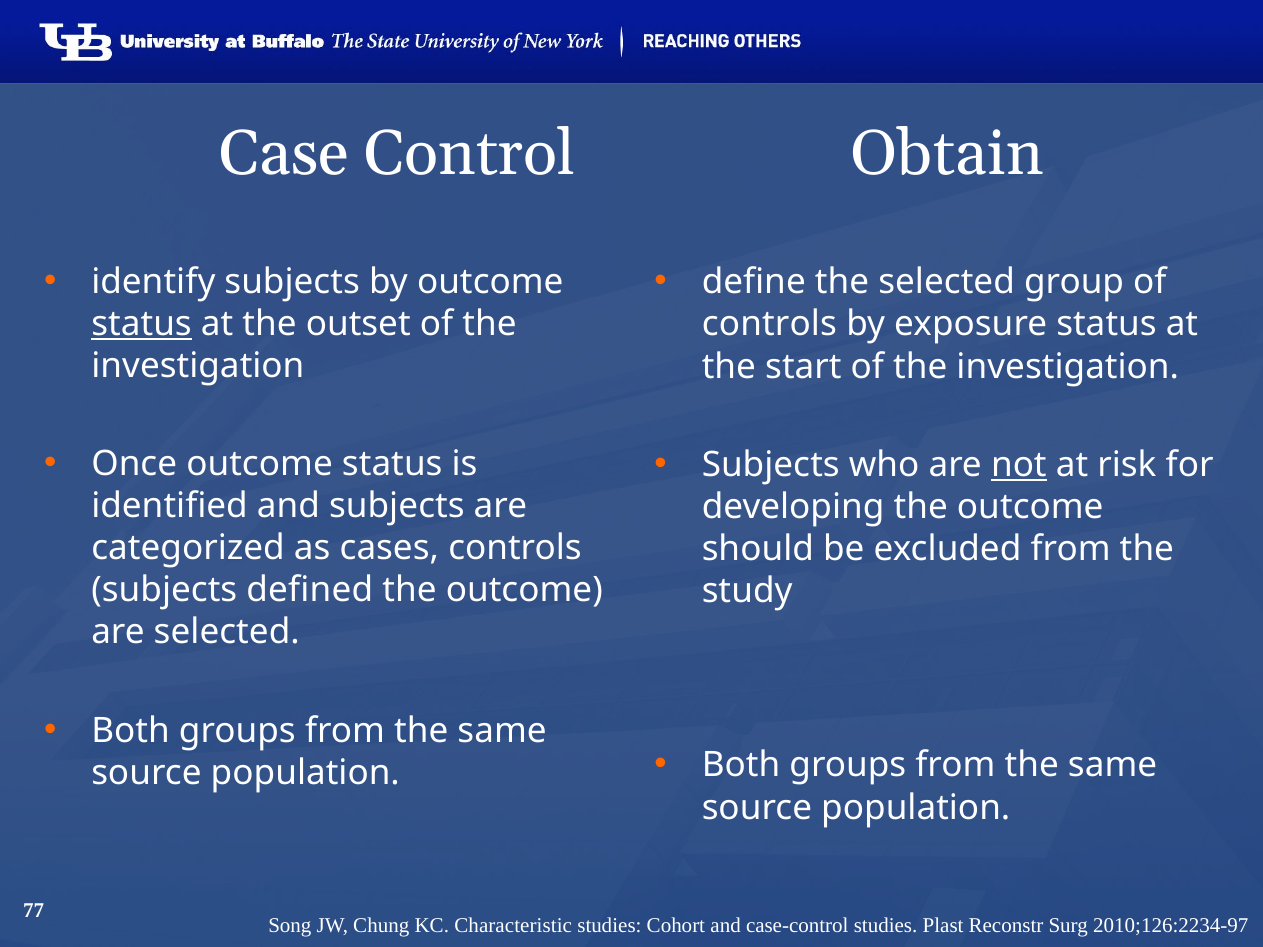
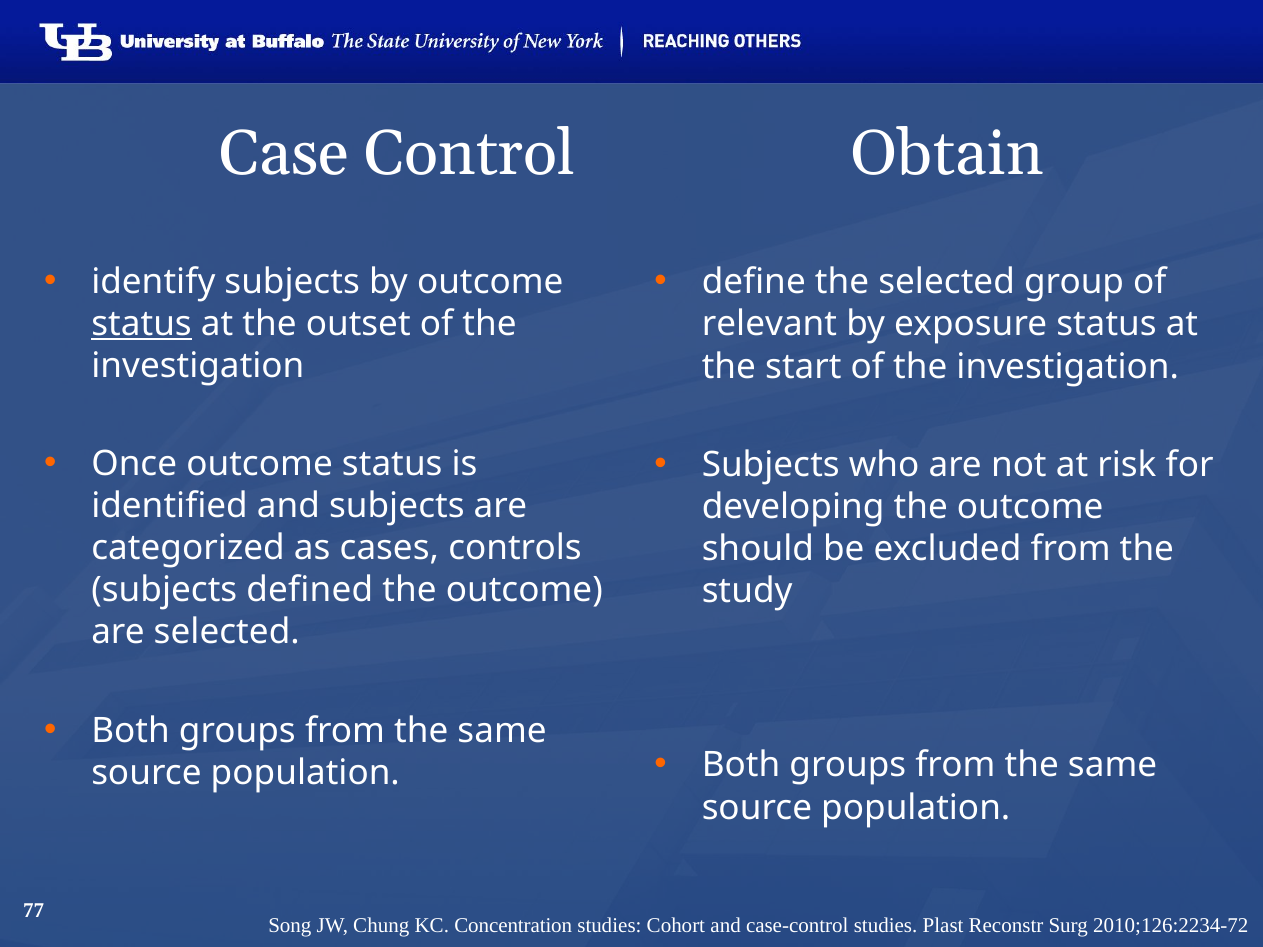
controls at (769, 324): controls -> relevant
not underline: present -> none
Characteristic: Characteristic -> Concentration
2010;126:2234-97: 2010;126:2234-97 -> 2010;126:2234-72
